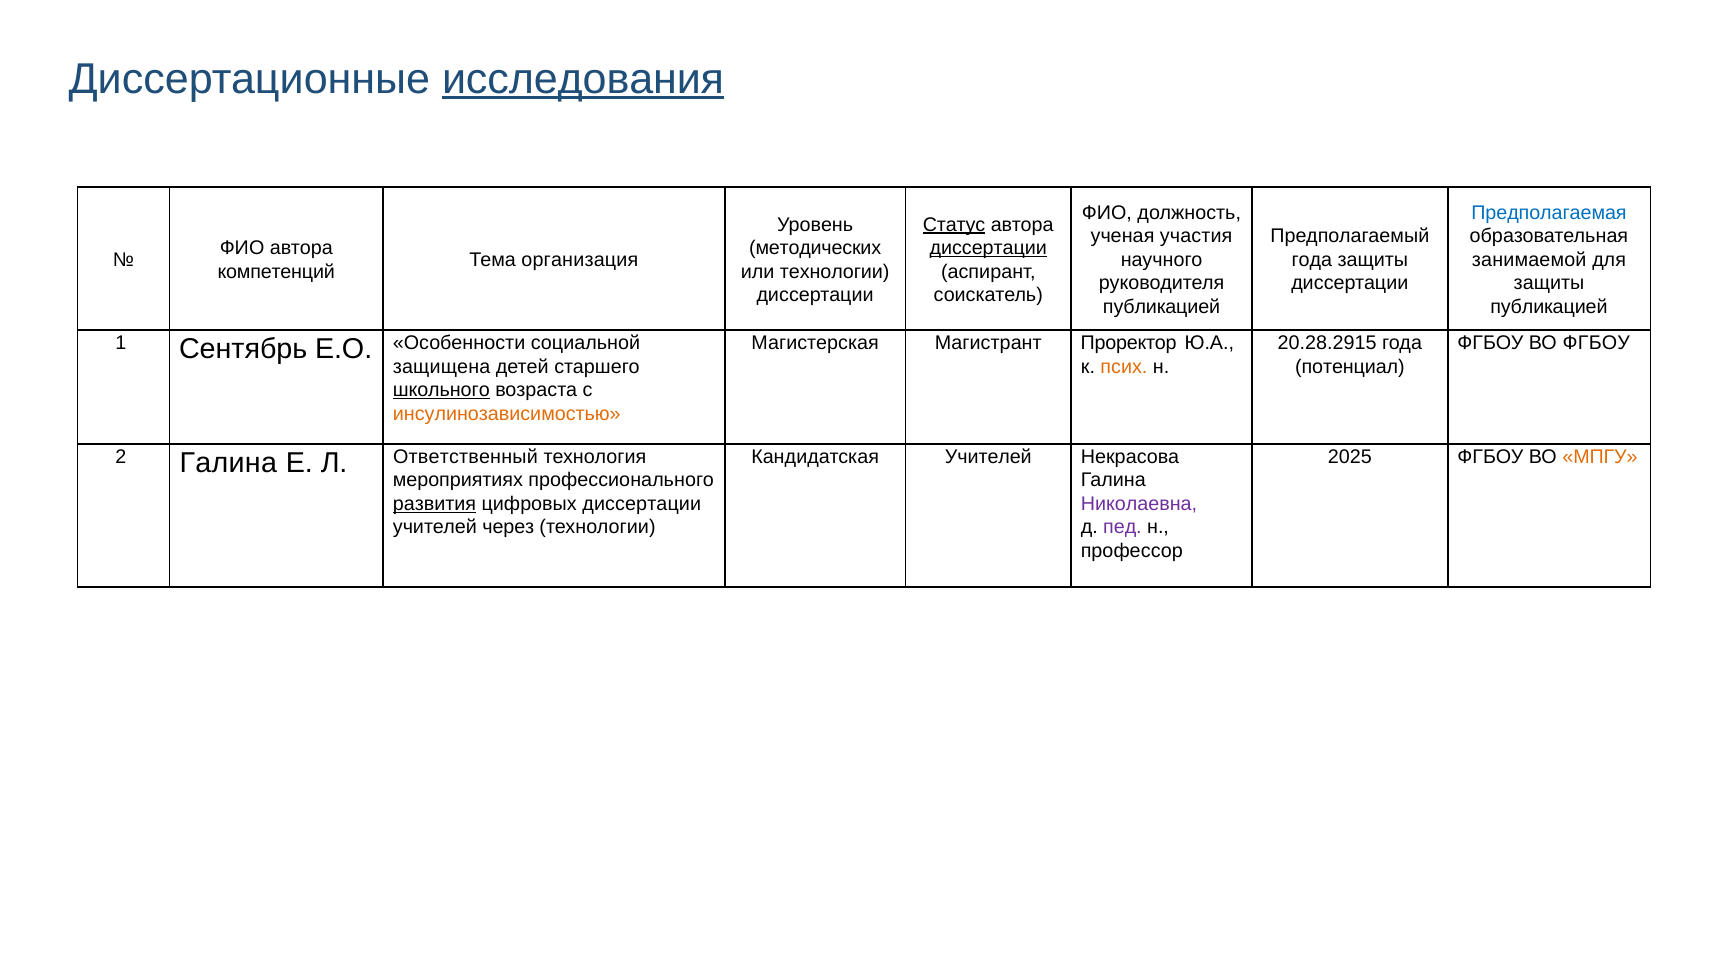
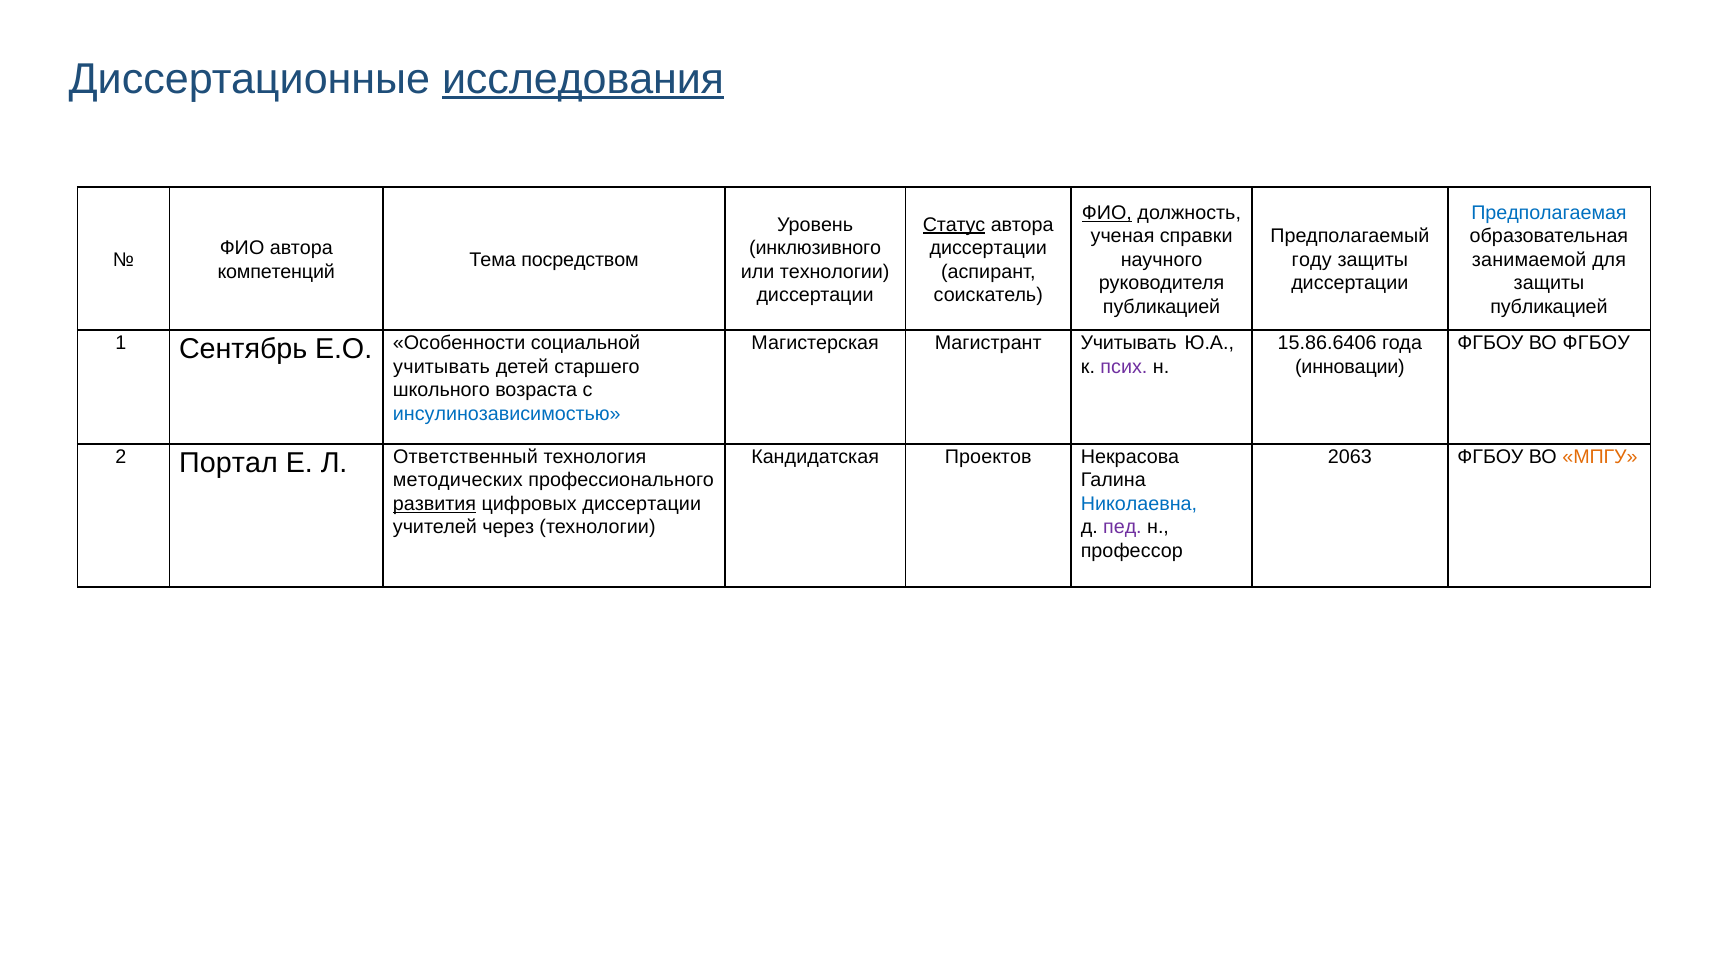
ФИО at (1107, 213) underline: none -> present
участия: участия -> справки
методических: методических -> инклюзивного
диссертации at (988, 248) underline: present -> none
организация: организация -> посредством
года at (1312, 260): года -> году
Магистрант Проректор: Проректор -> Учитывать
20.28.2915: 20.28.2915 -> 15.86.6406
защищена at (442, 367): защищена -> учитывать
псих colour: orange -> purple
потенциал: потенциал -> инновации
школьного underline: present -> none
инсулинозависимостью colour: orange -> blue
2 Галина: Галина -> Портал
Кандидатская Учителей: Учителей -> Проектов
2025: 2025 -> 2063
мероприятиях: мероприятиях -> методических
Николаевна colour: purple -> blue
